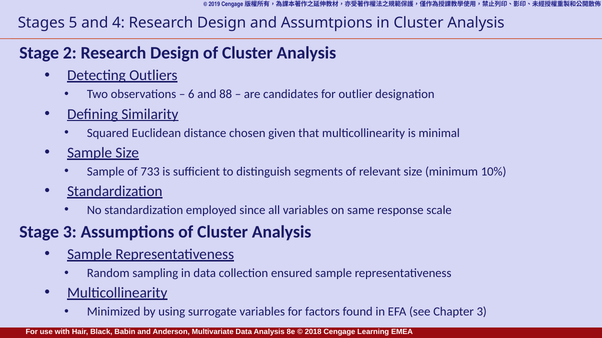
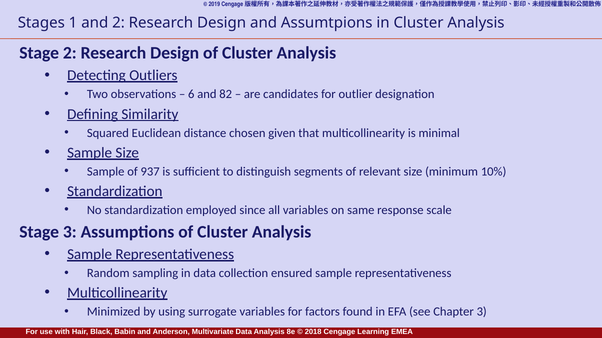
5: 5 -> 1
and 4: 4 -> 2
88: 88 -> 82
733: 733 -> 937
